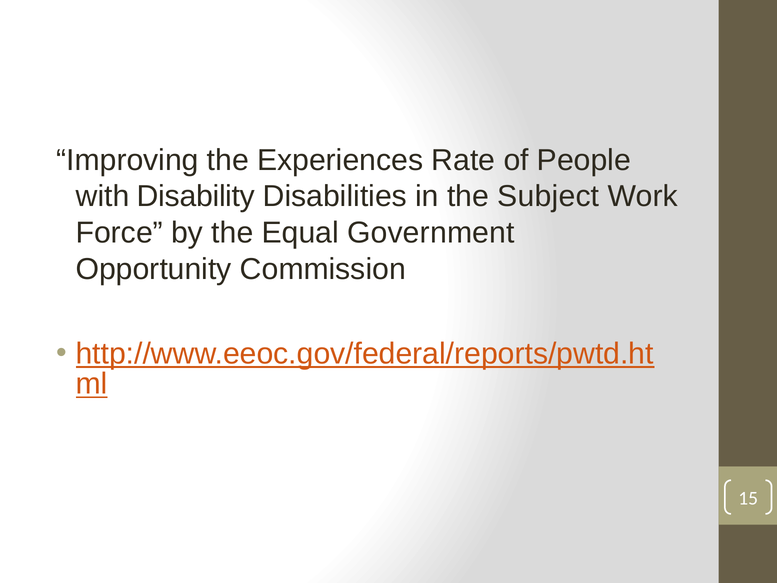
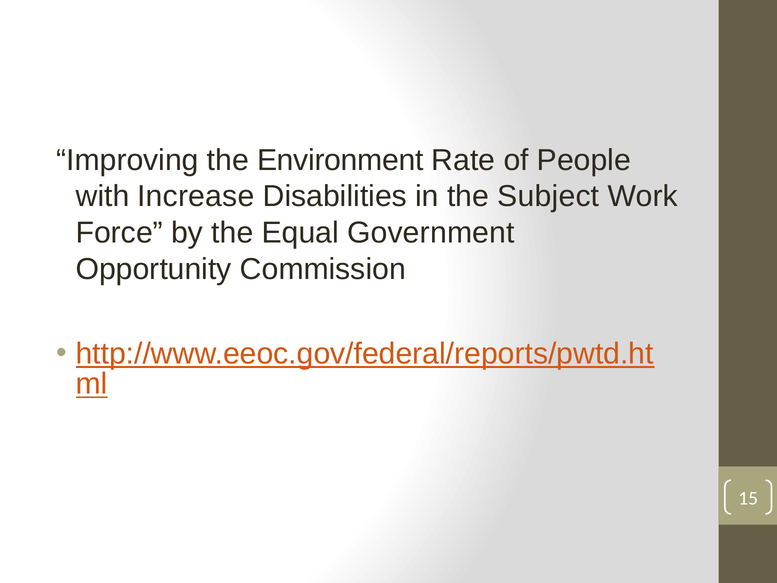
Experiences: Experiences -> Environment
Disability: Disability -> Increase
